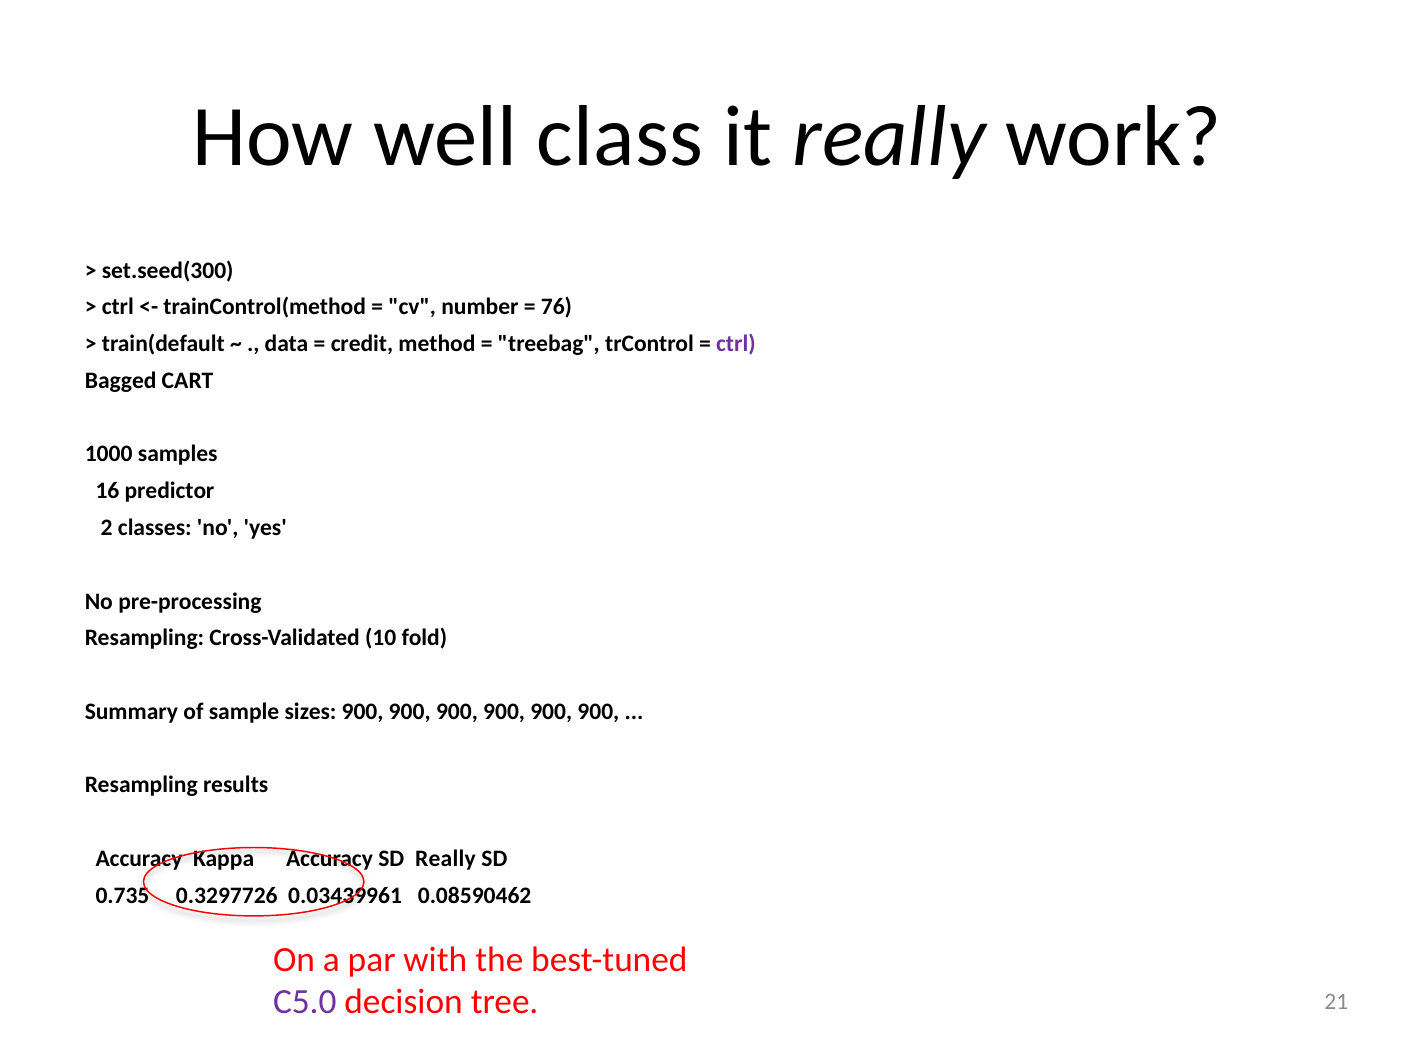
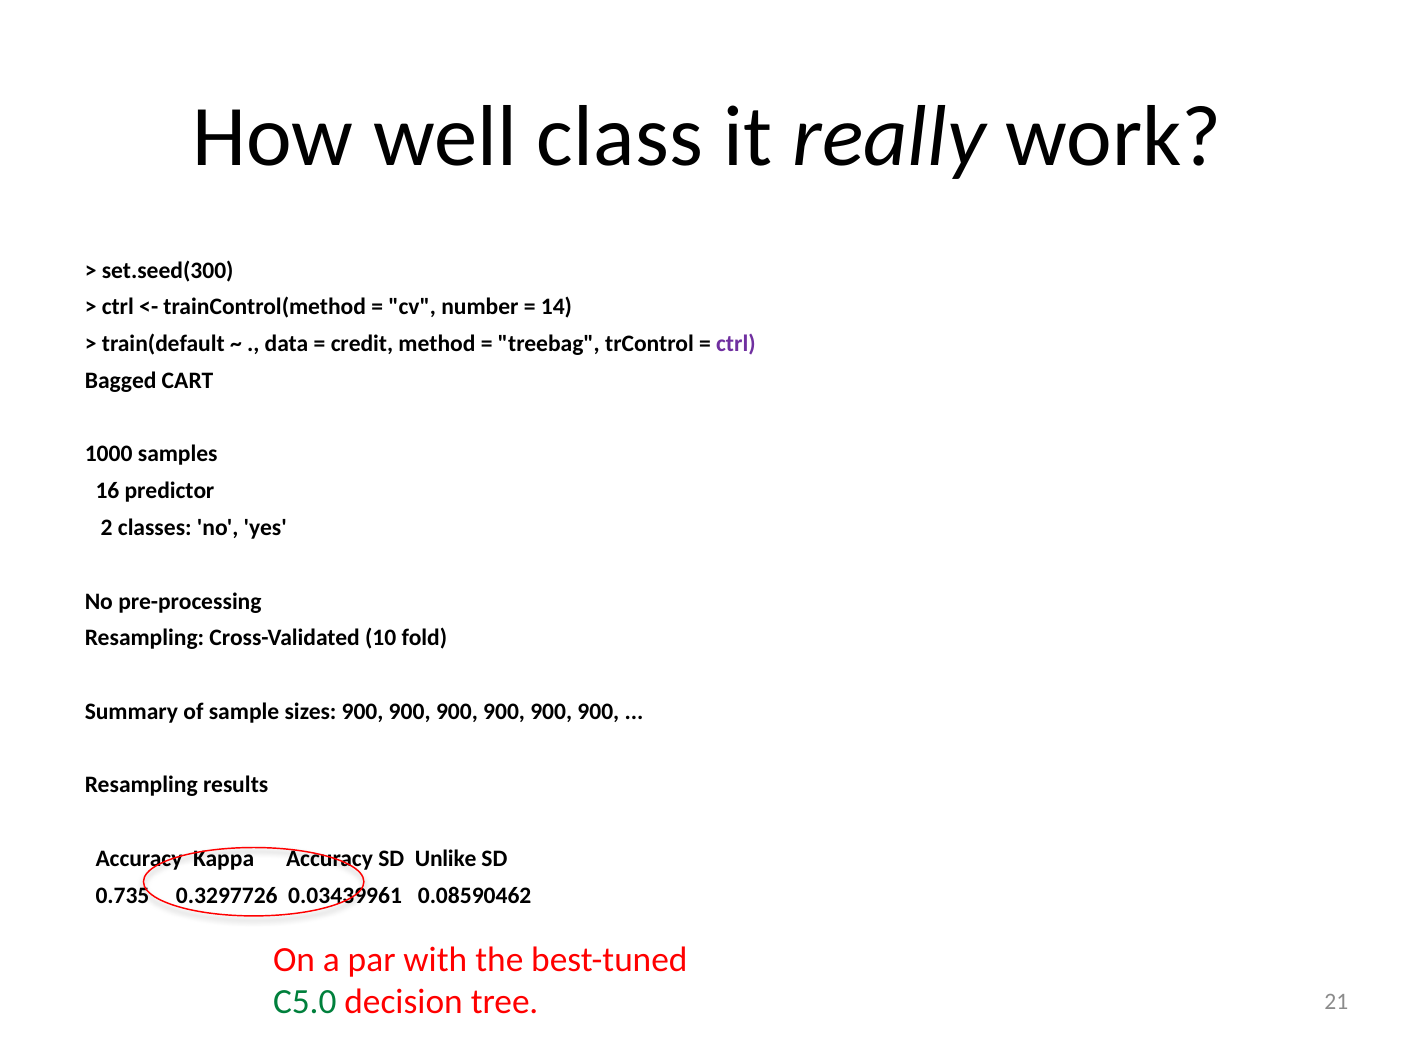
76: 76 -> 14
SD Really: Really -> Unlike
C5.0 colour: purple -> green
